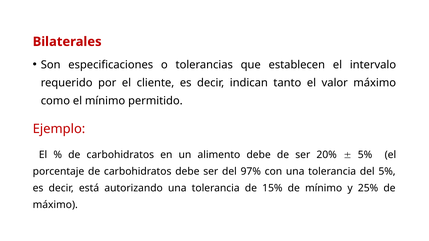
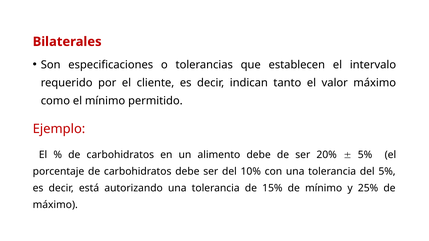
97%: 97% -> 10%
